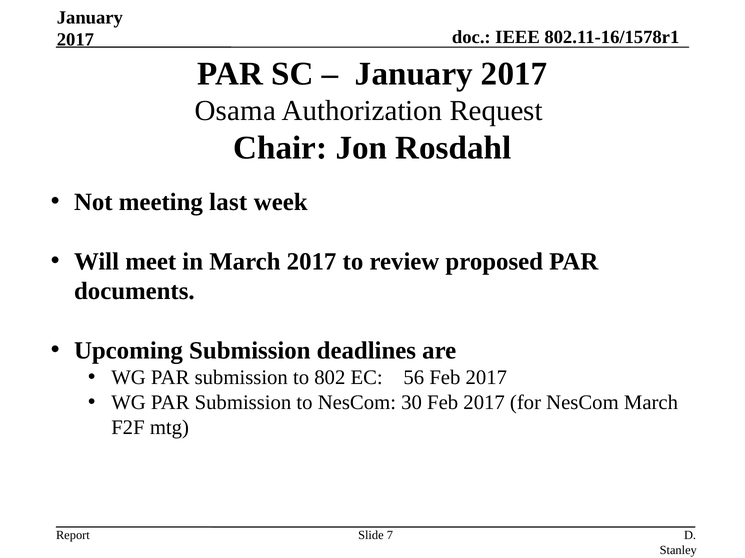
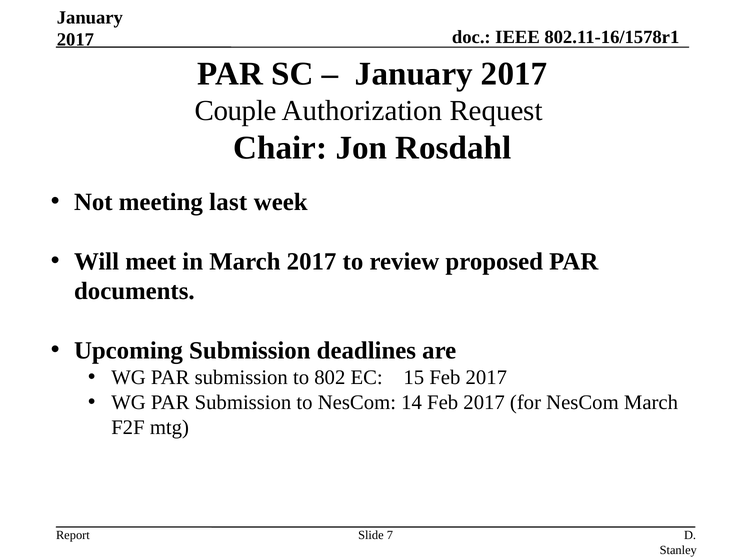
Osama: Osama -> Couple
56: 56 -> 15
30: 30 -> 14
